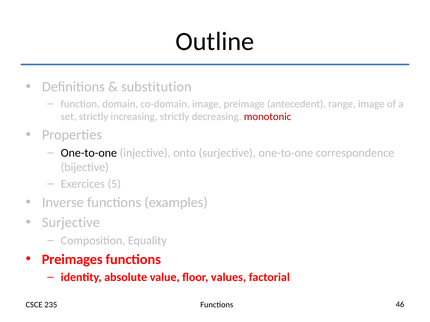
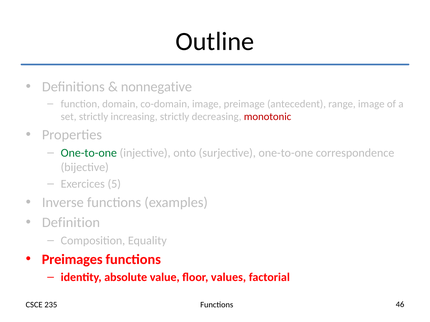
substitution: substitution -> nonnegative
One-to-one at (89, 153) colour: black -> green
Surjective at (71, 223): Surjective -> Definition
